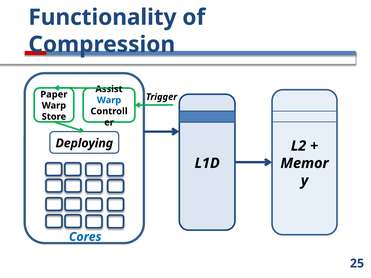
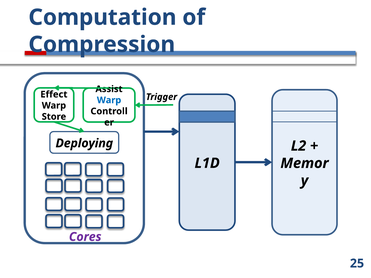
Functionality: Functionality -> Computation
Paper: Paper -> Effect
Cores colour: blue -> purple
